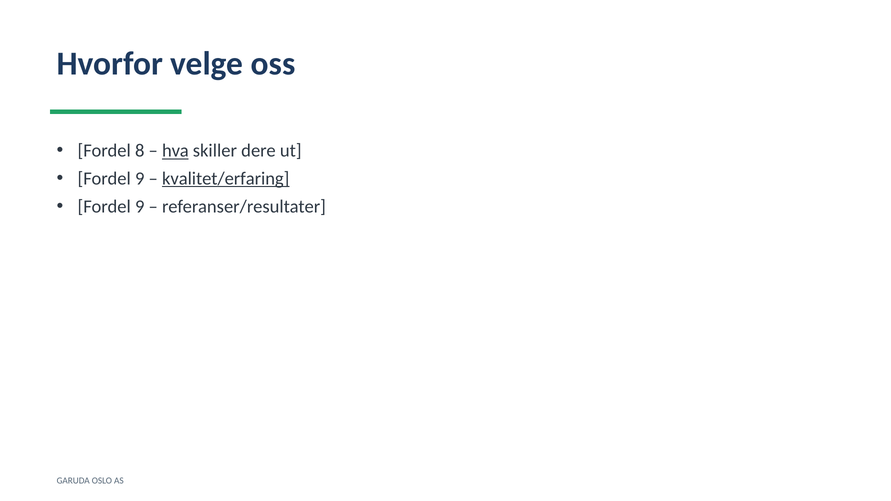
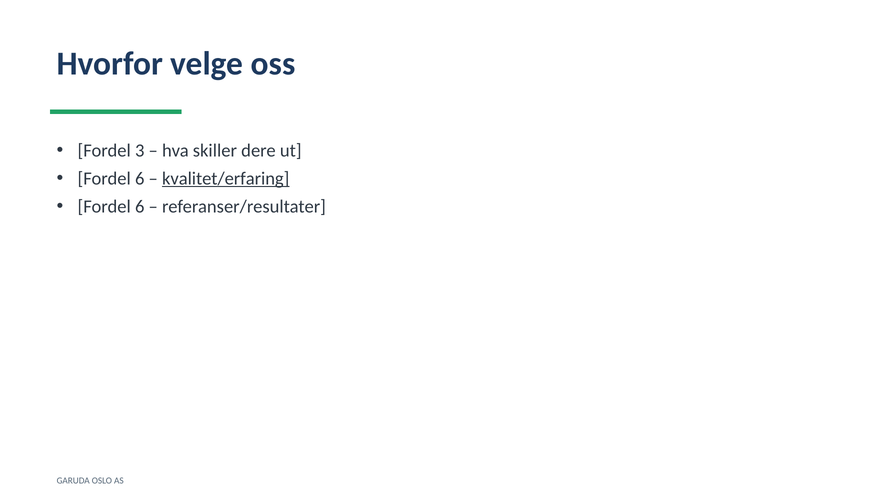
8: 8 -> 3
hva underline: present -> none
9 at (140, 179): 9 -> 6
9 at (140, 207): 9 -> 6
